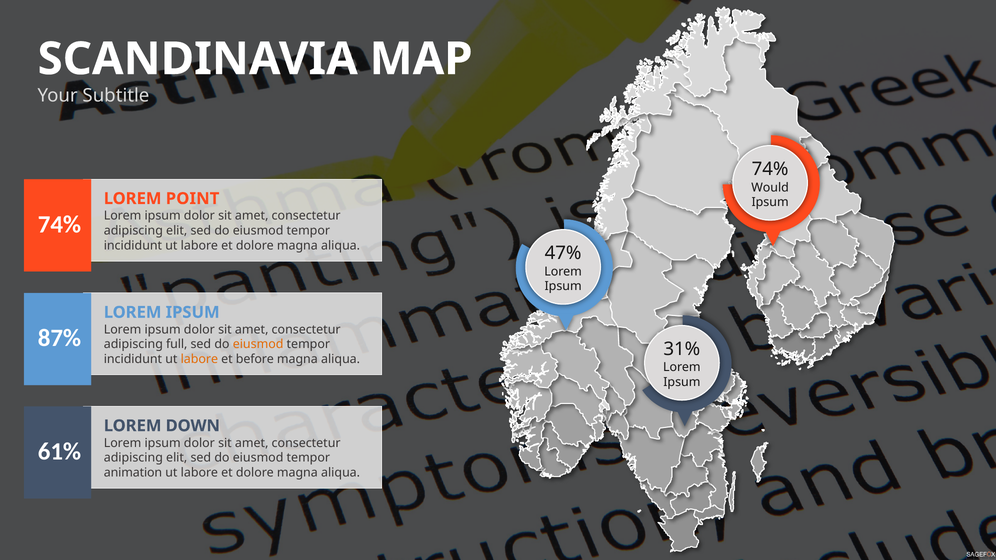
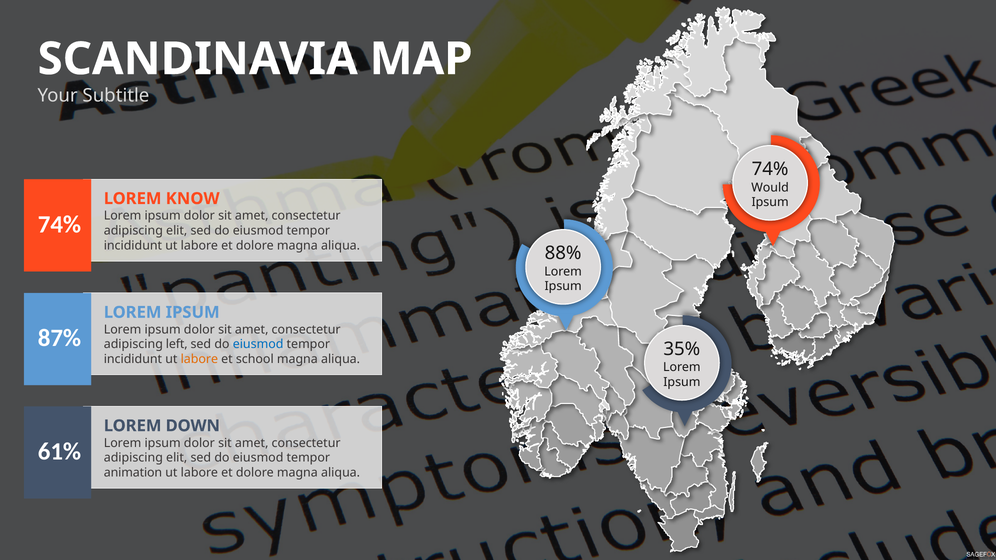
POINT: POINT -> KNOW
47%: 47% -> 88%
full: full -> left
eiusmod at (258, 345) colour: orange -> blue
31%: 31% -> 35%
before: before -> school
